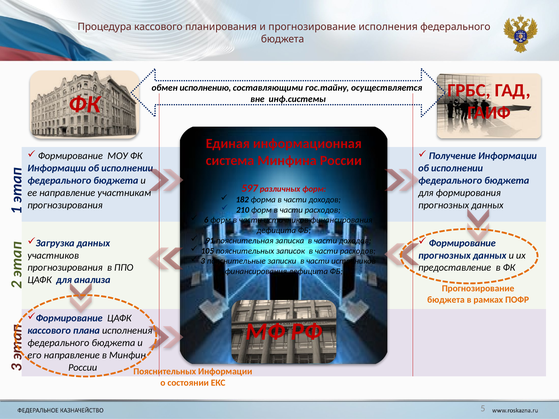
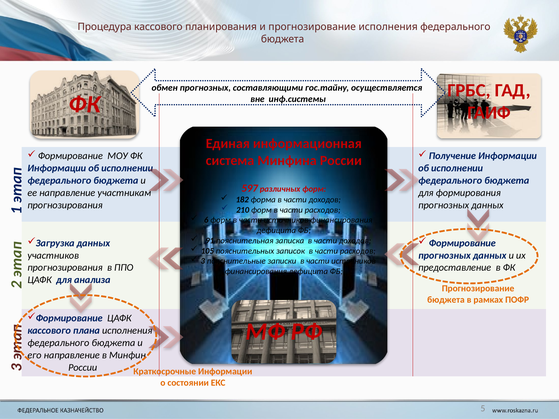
обмен исполнению: исполнению -> прогнозных
Пояснительных at (165, 372): Пояснительных -> Краткосрочные
